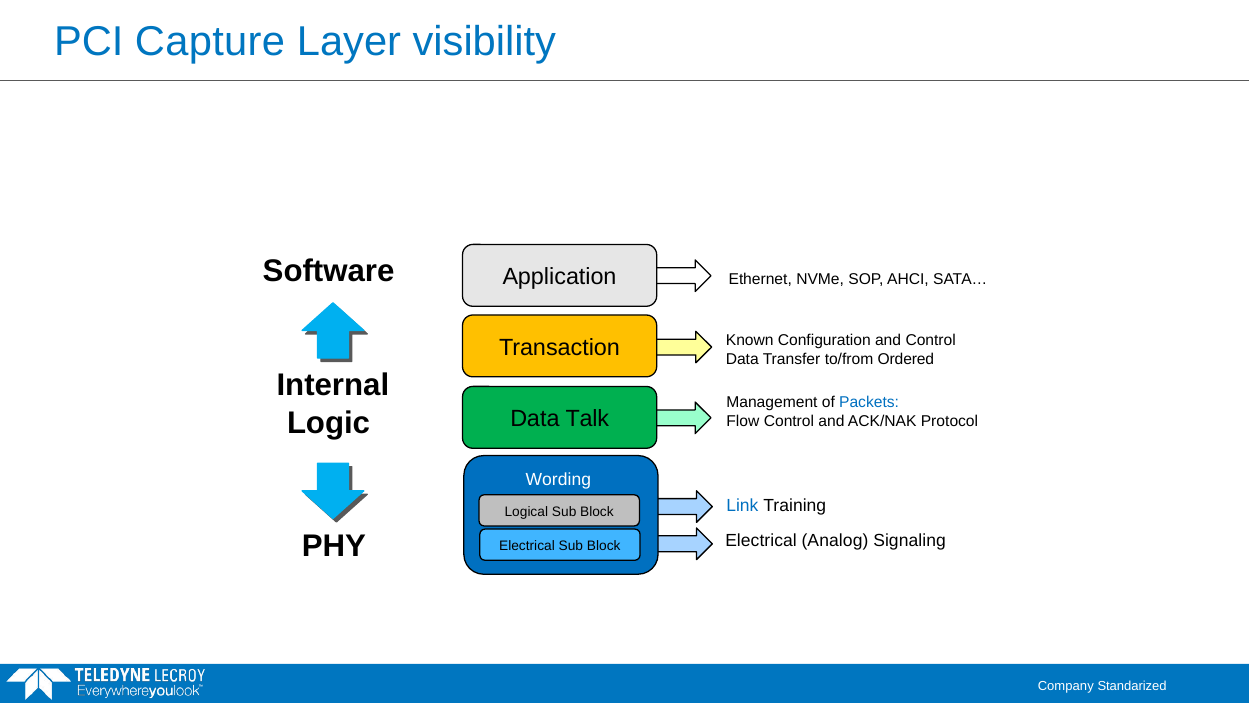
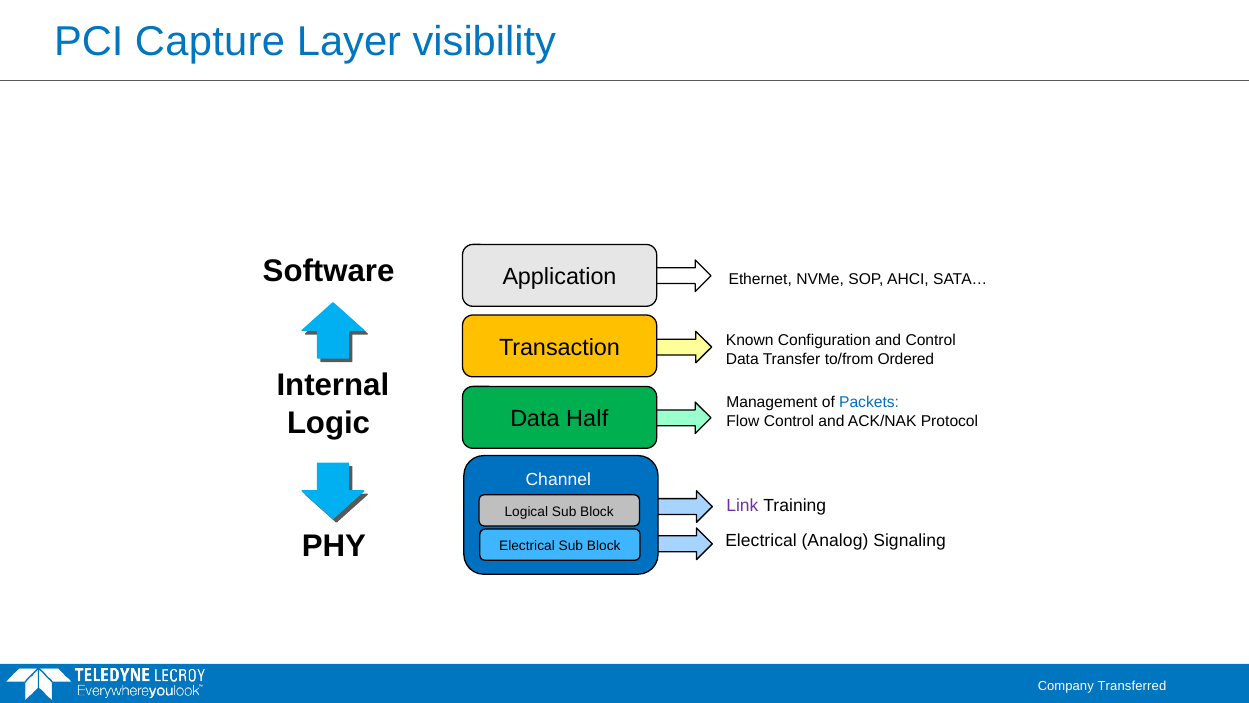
Talk: Talk -> Half
Wording: Wording -> Channel
Link colour: blue -> purple
Standarized: Standarized -> Transferred
